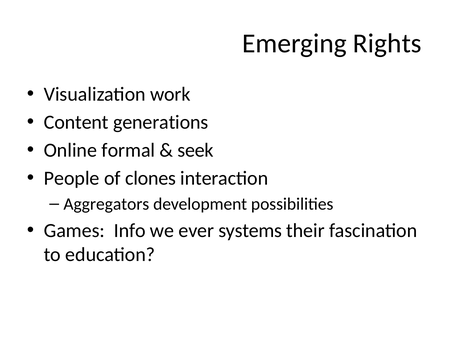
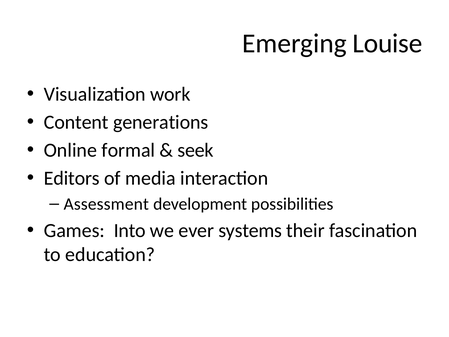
Rights: Rights -> Louise
People: People -> Editors
clones: clones -> media
Aggregators: Aggregators -> Assessment
Info: Info -> Into
